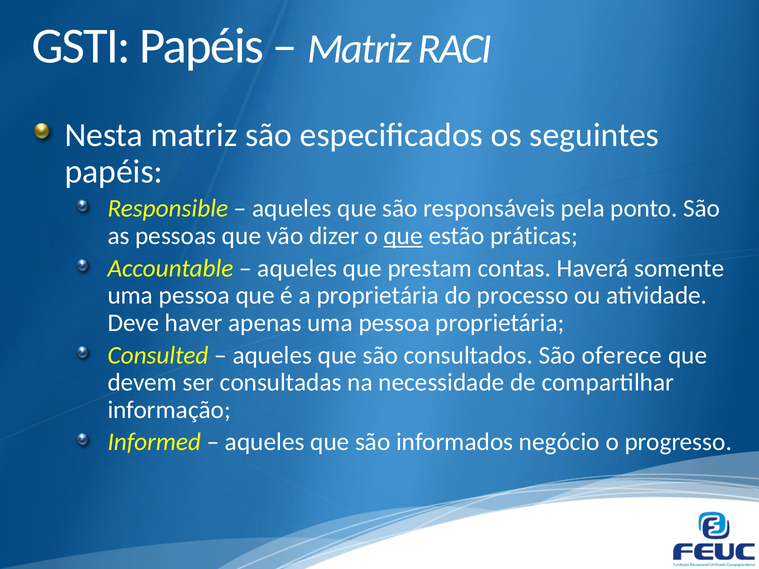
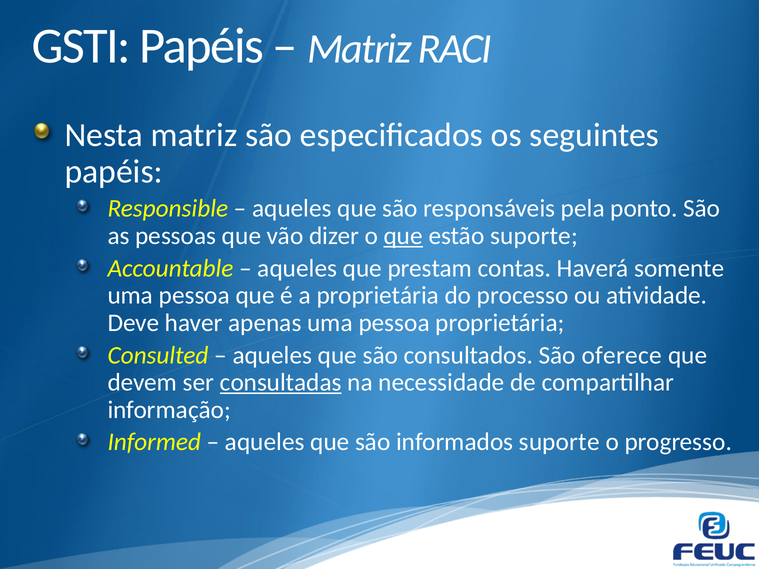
estão práticas: práticas -> suporte
consultadas underline: none -> present
informados negócio: negócio -> suporte
